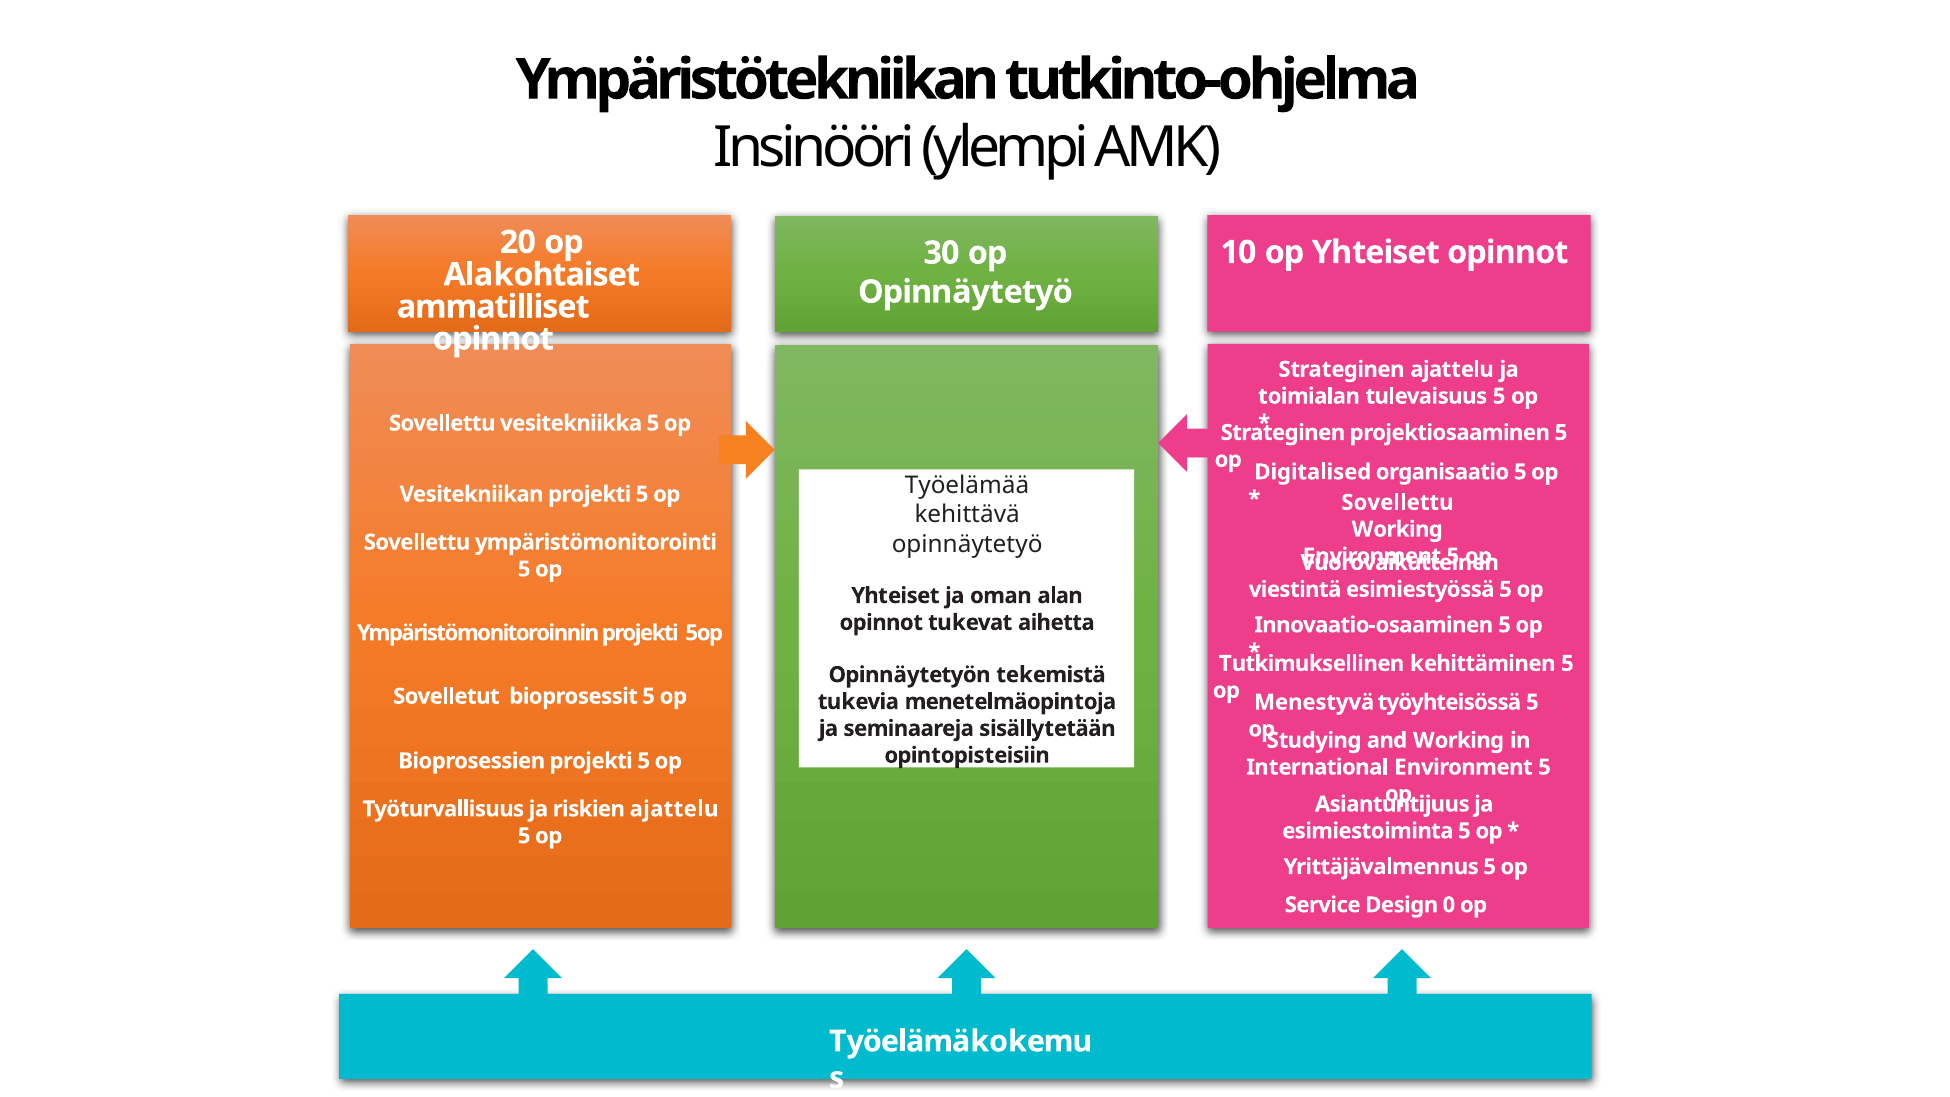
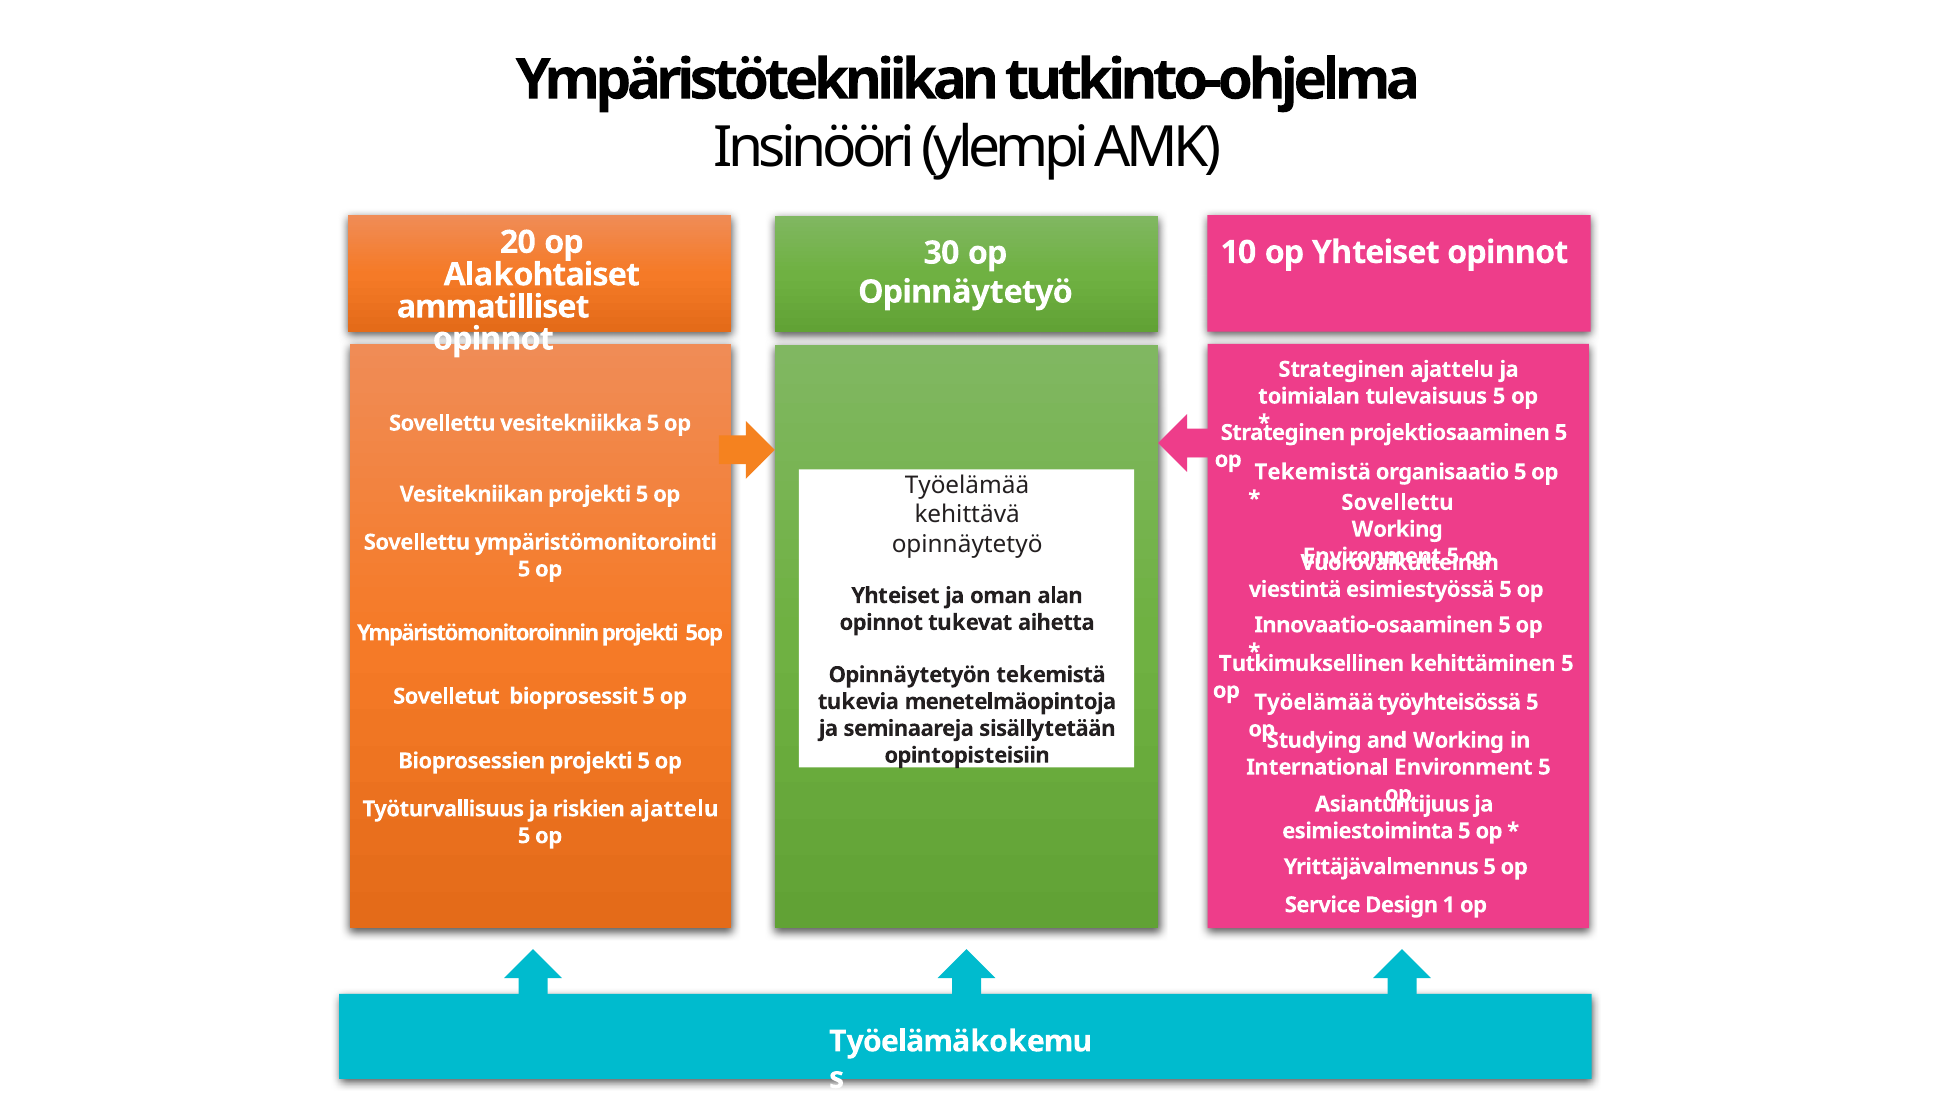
Digitalised at (1313, 472): Digitalised -> Tekemistä
Menestyvä at (1314, 702): Menestyvä -> Työelämää
0: 0 -> 1
